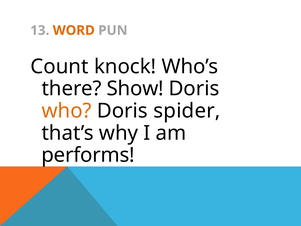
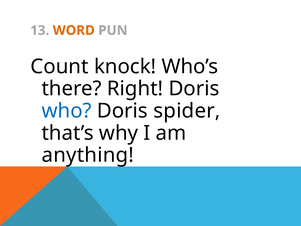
Show: Show -> Right
who colour: orange -> blue
performs: performs -> anything
